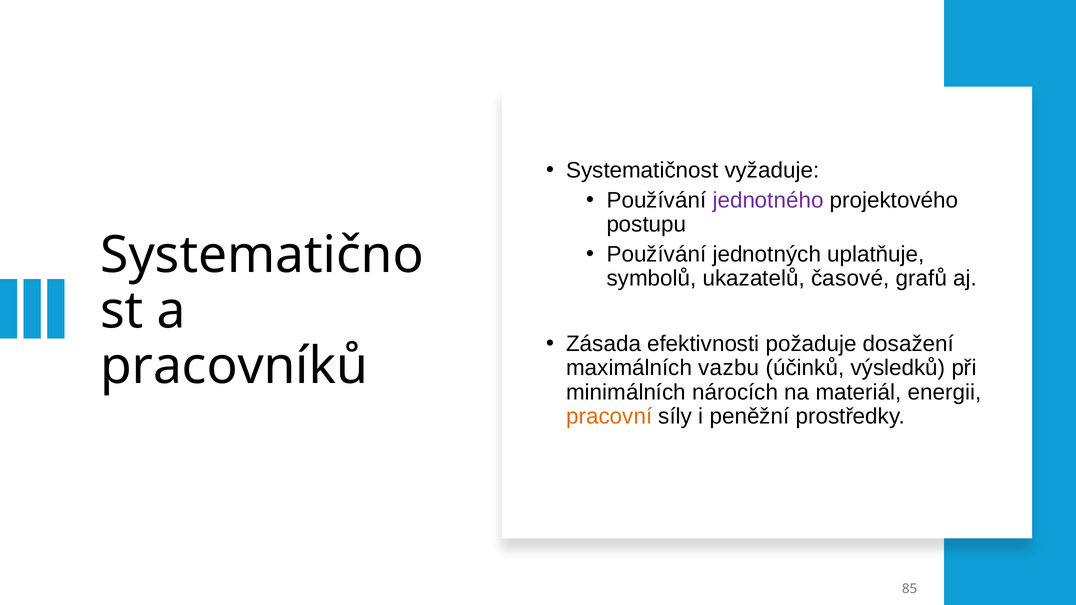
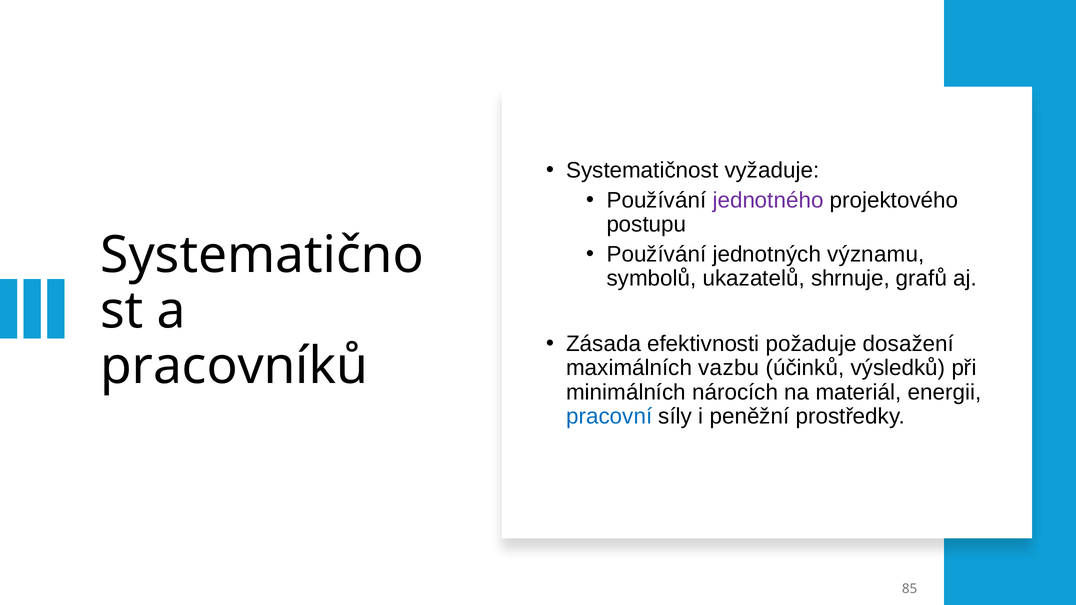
uplatňuje: uplatňuje -> významu
časové: časové -> shrnuje
pracovní colour: orange -> blue
